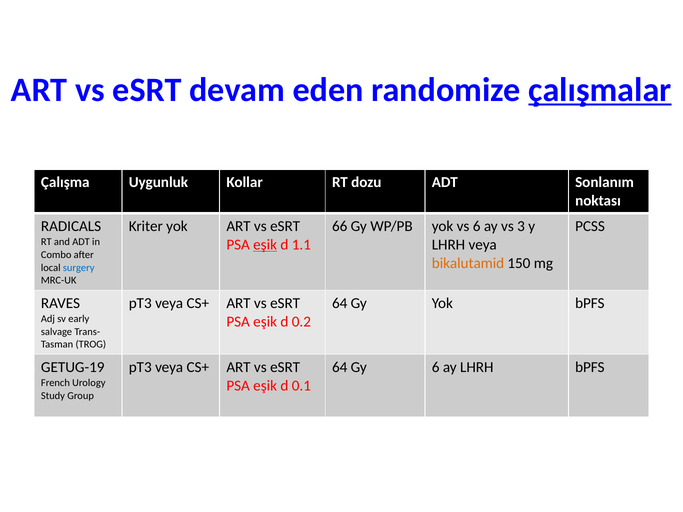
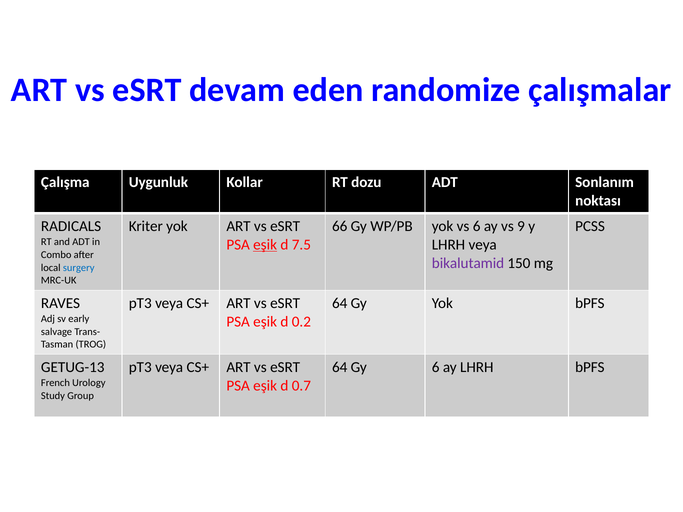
çalışmalar underline: present -> none
3: 3 -> 9
1.1: 1.1 -> 7.5
bikalutamid colour: orange -> purple
GETUG-19: GETUG-19 -> GETUG-13
0.1: 0.1 -> 0.7
